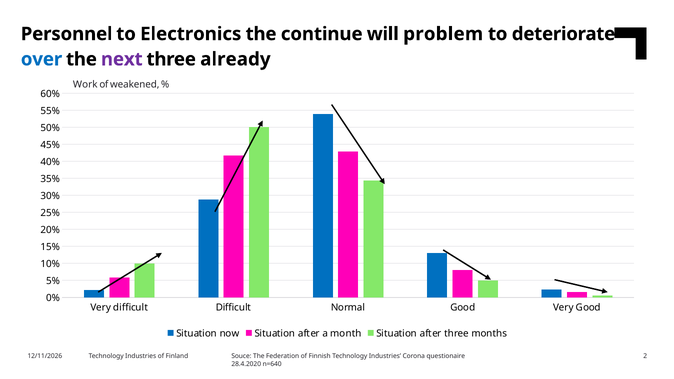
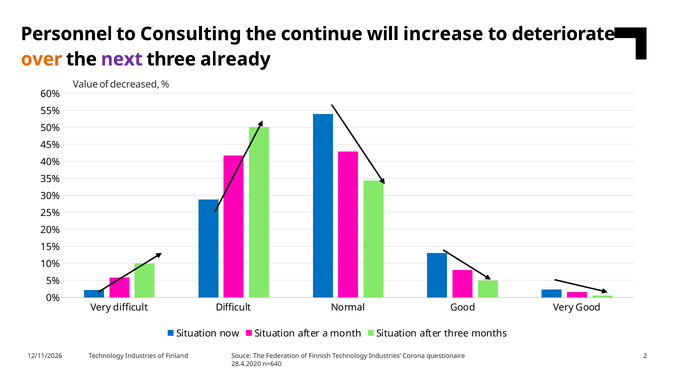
Electronics: Electronics -> Consulting
problem: problem -> increase
over colour: blue -> orange
Work: Work -> Value
weakened: weakened -> decreased
